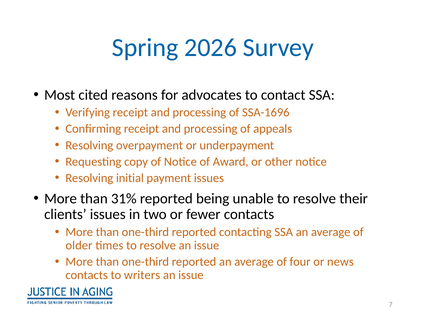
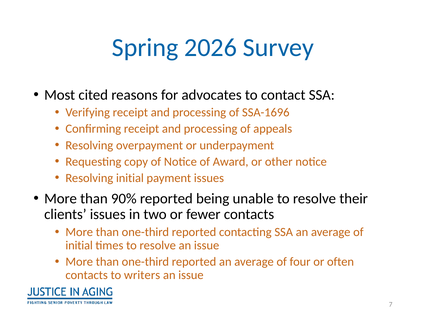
31%: 31% -> 90%
older at (79, 246): older -> initial
news: news -> often
